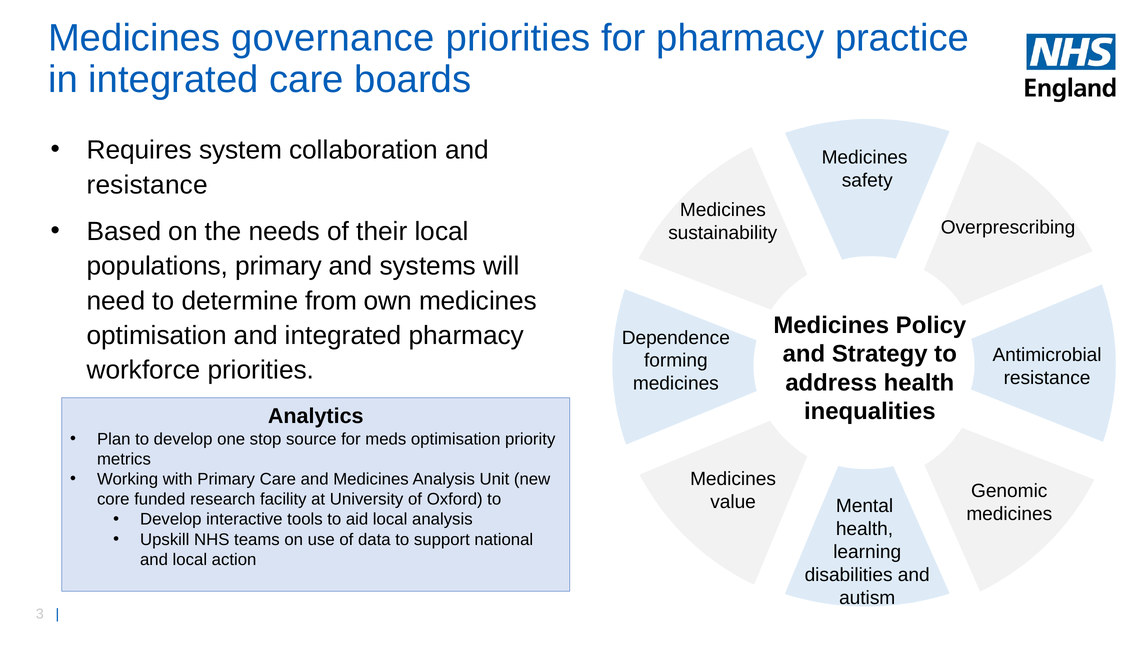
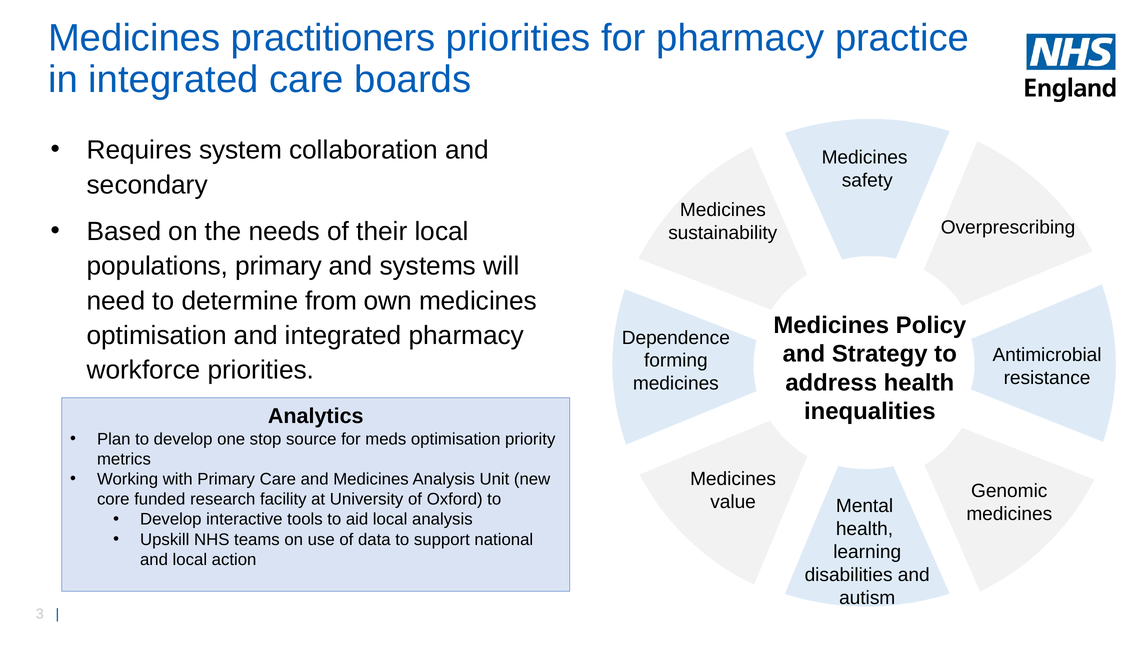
governance: governance -> practitioners
resistance at (147, 185): resistance -> secondary
